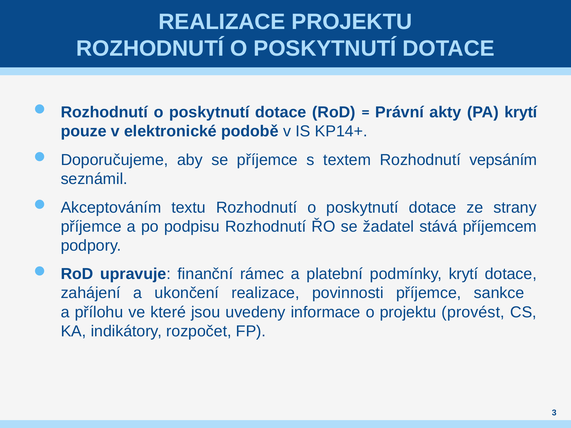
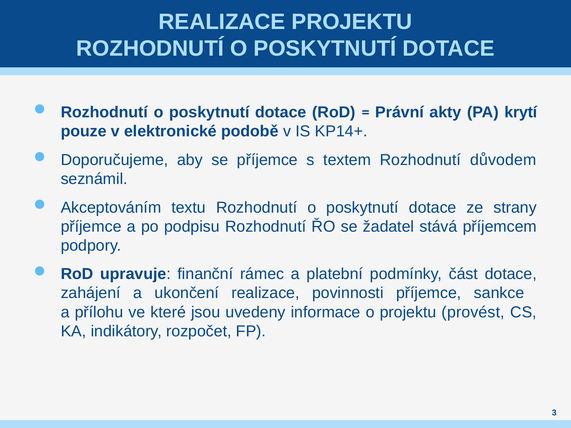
vepsáním: vepsáním -> důvodem
podmínky krytí: krytí -> část
